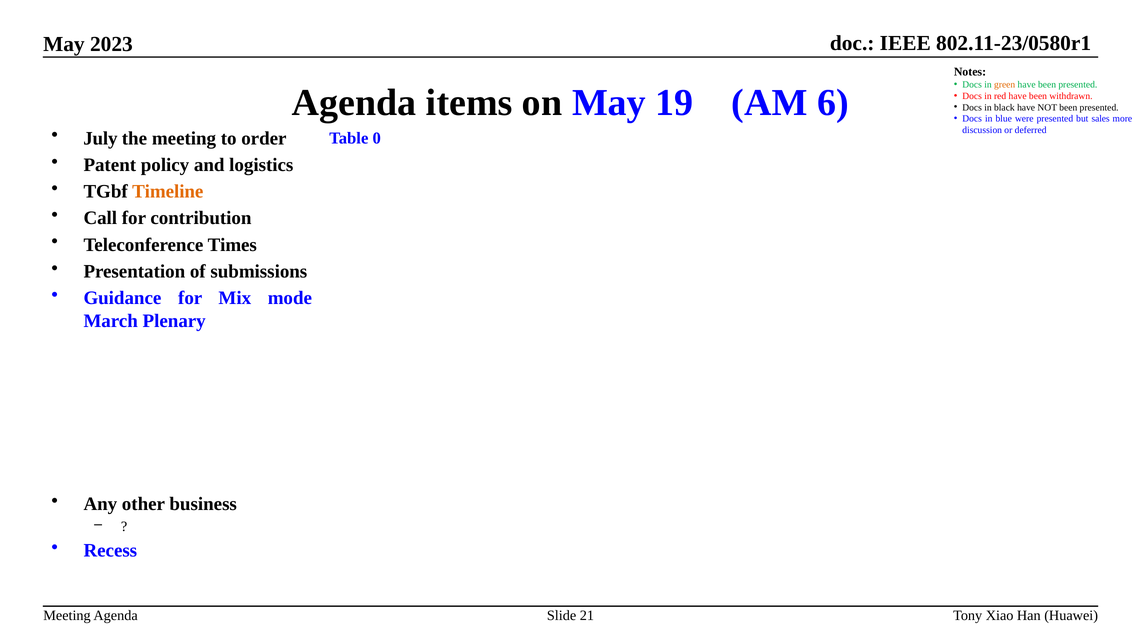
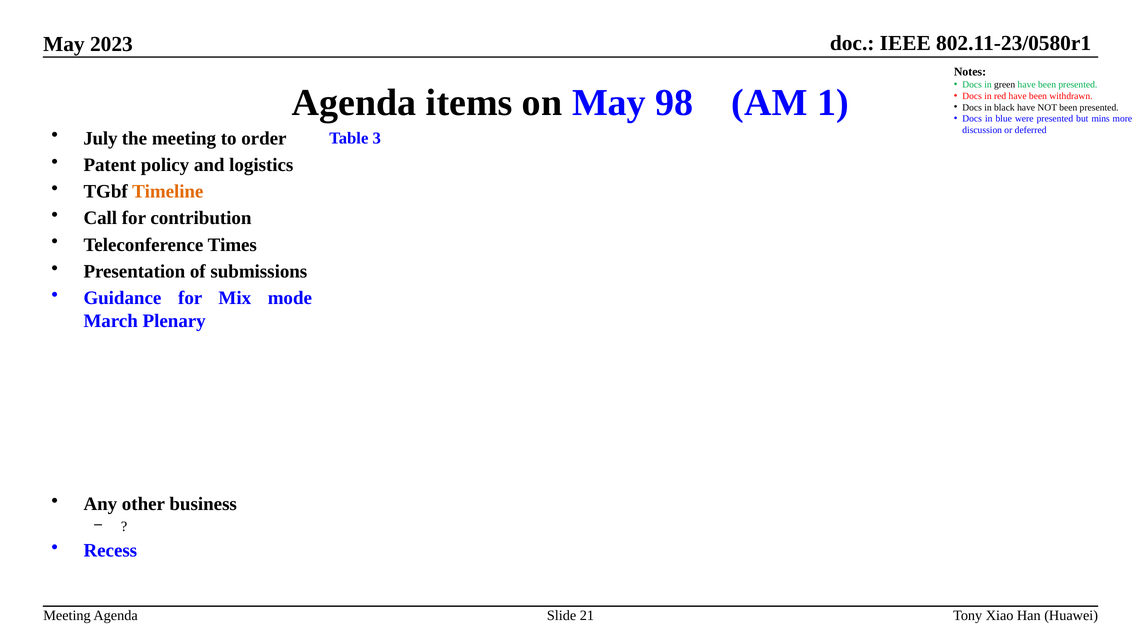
green colour: orange -> black
19: 19 -> 98
6: 6 -> 1
sales: sales -> mins
0: 0 -> 3
